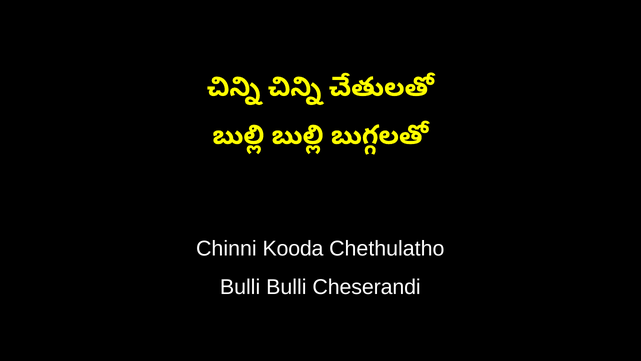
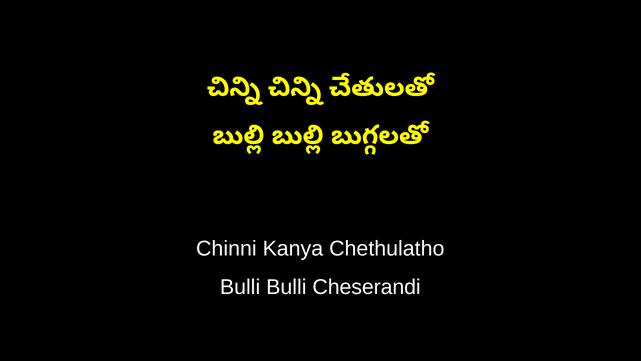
Kooda: Kooda -> Kanya
